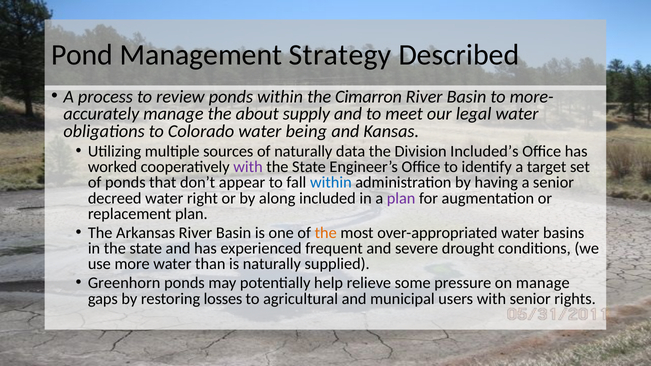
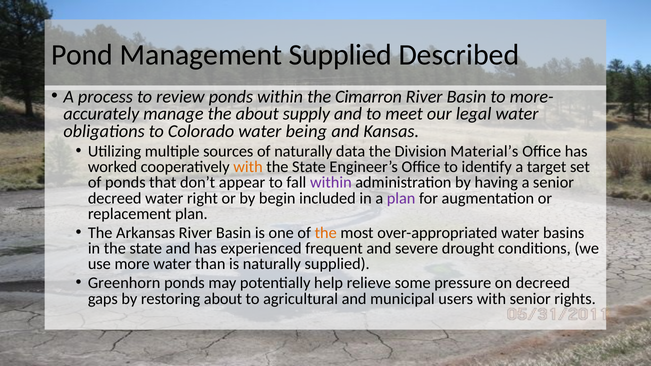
Management Strategy: Strategy -> Supplied
Included’s: Included’s -> Material’s
with at (248, 167) colour: purple -> orange
within at (331, 183) colour: blue -> purple
along: along -> begin
on manage: manage -> decreed
restoring losses: losses -> about
